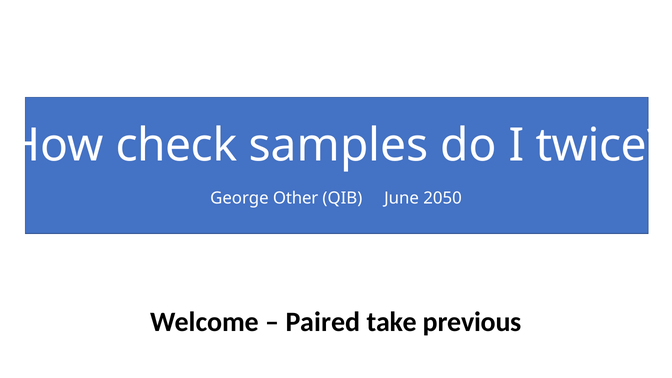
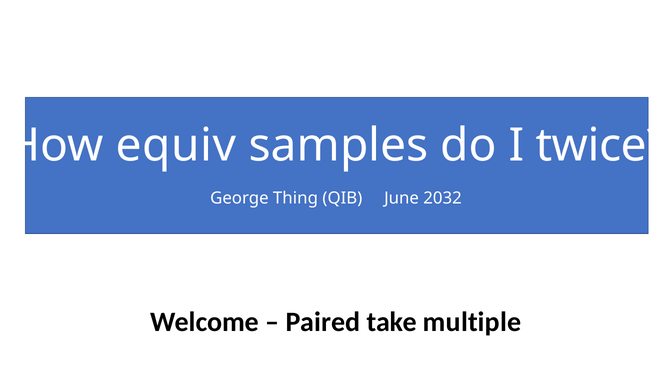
check: check -> equiv
Other: Other -> Thing
2050: 2050 -> 2032
previous: previous -> multiple
